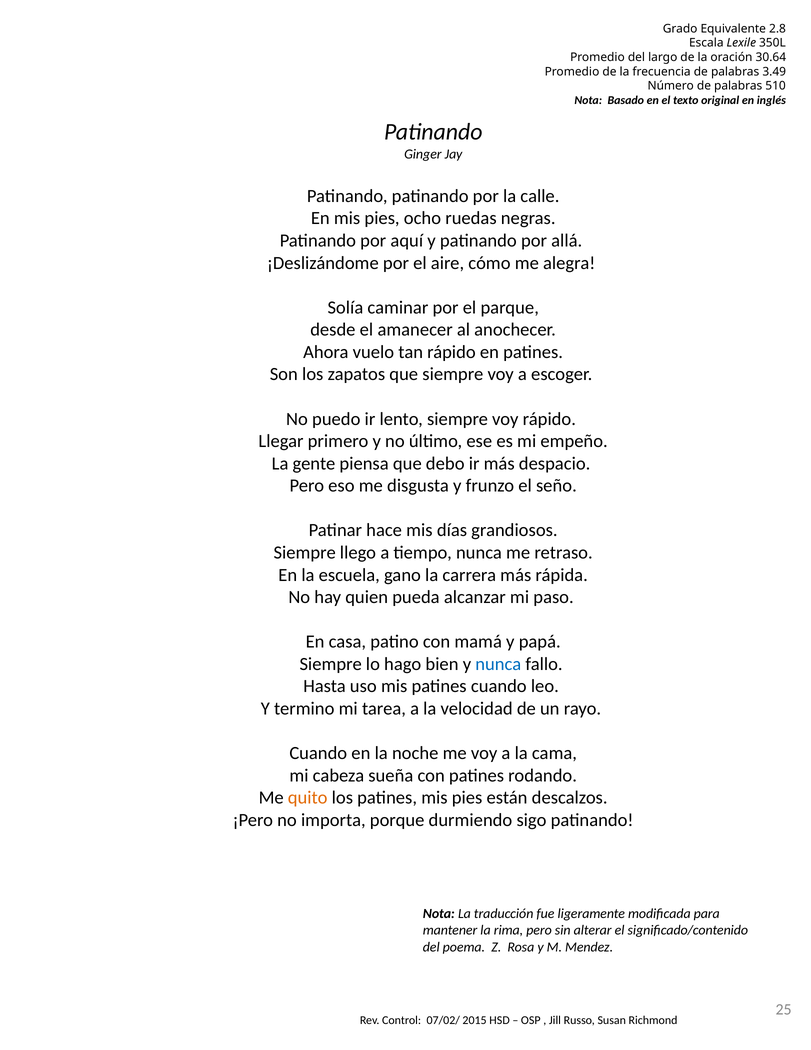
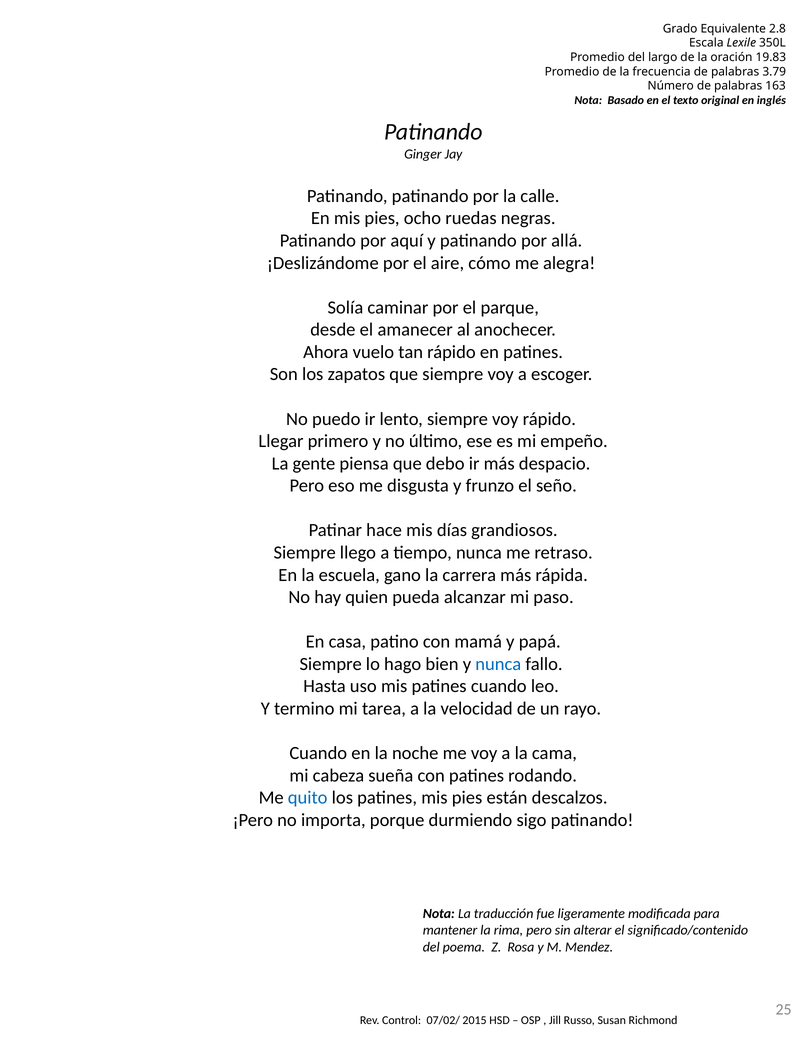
30.64: 30.64 -> 19.83
3.49: 3.49 -> 3.79
510: 510 -> 163
quito colour: orange -> blue
